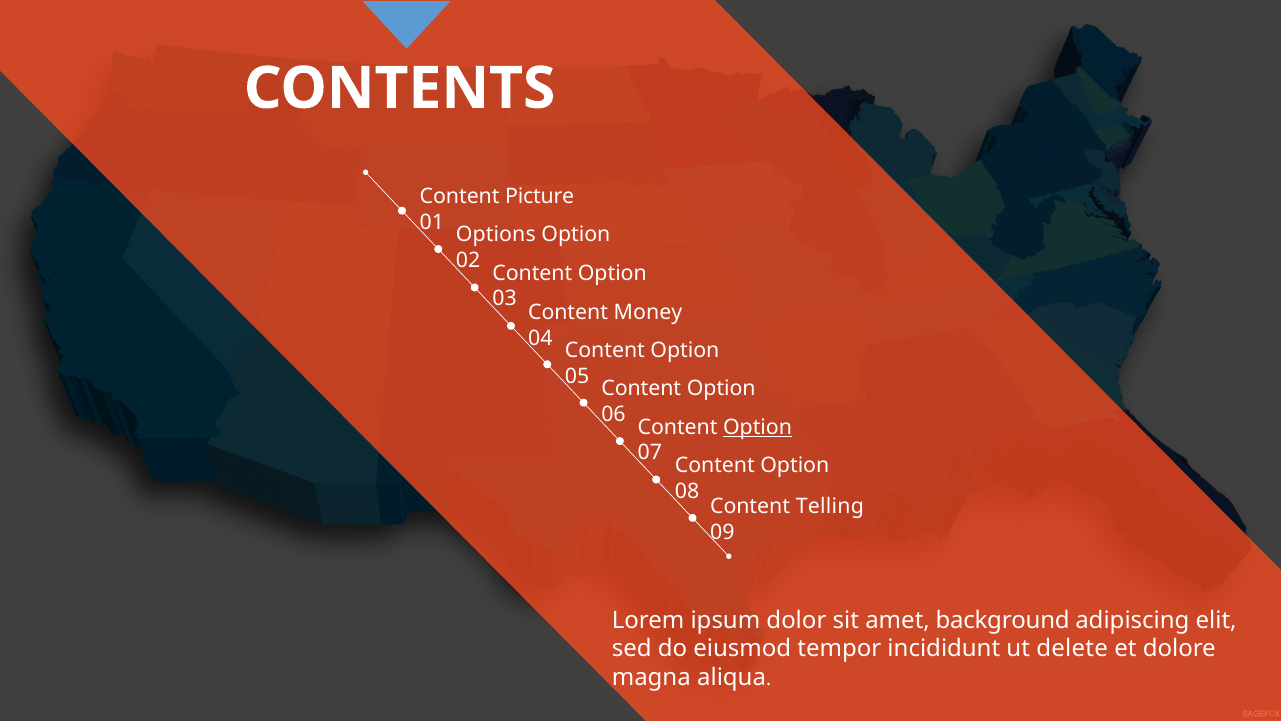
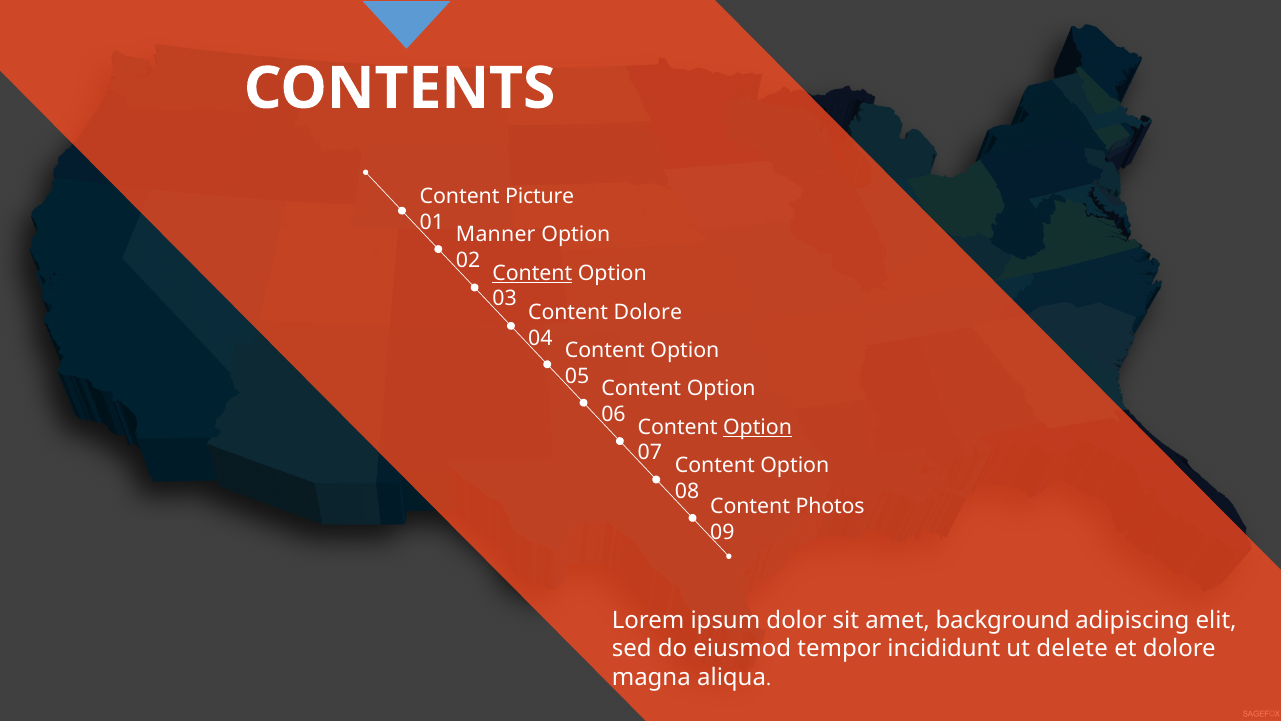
Options: Options -> Manner
Content at (532, 273) underline: none -> present
Content Money: Money -> Dolore
Telling: Telling -> Photos
